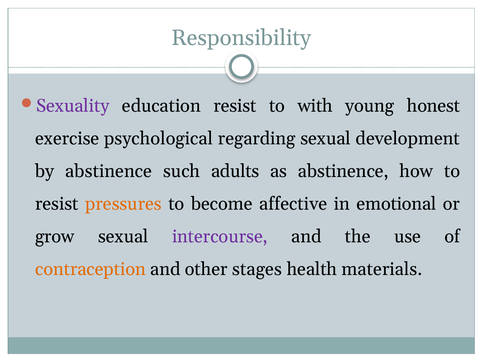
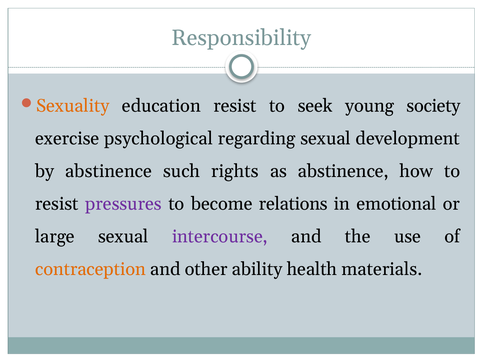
Sexuality colour: purple -> orange
with: with -> seek
honest: honest -> society
adults: adults -> rights
pressures colour: orange -> purple
affective: affective -> relations
grow: grow -> large
stages: stages -> ability
